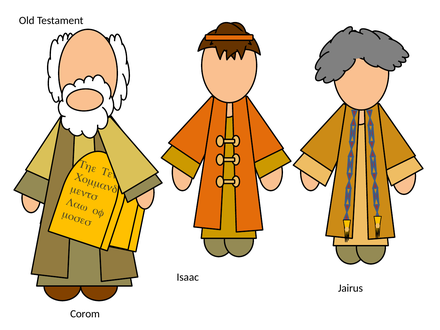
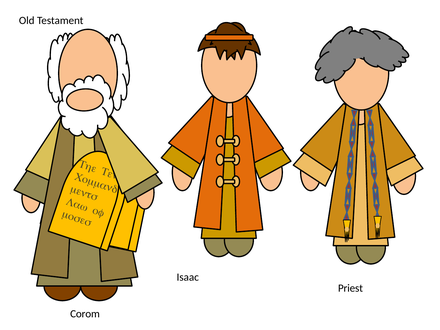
Jairus: Jairus -> Priest
